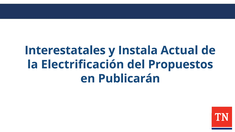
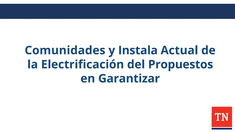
Interestatales: Interestatales -> Comunidades
Publicarán: Publicarán -> Garantizar
